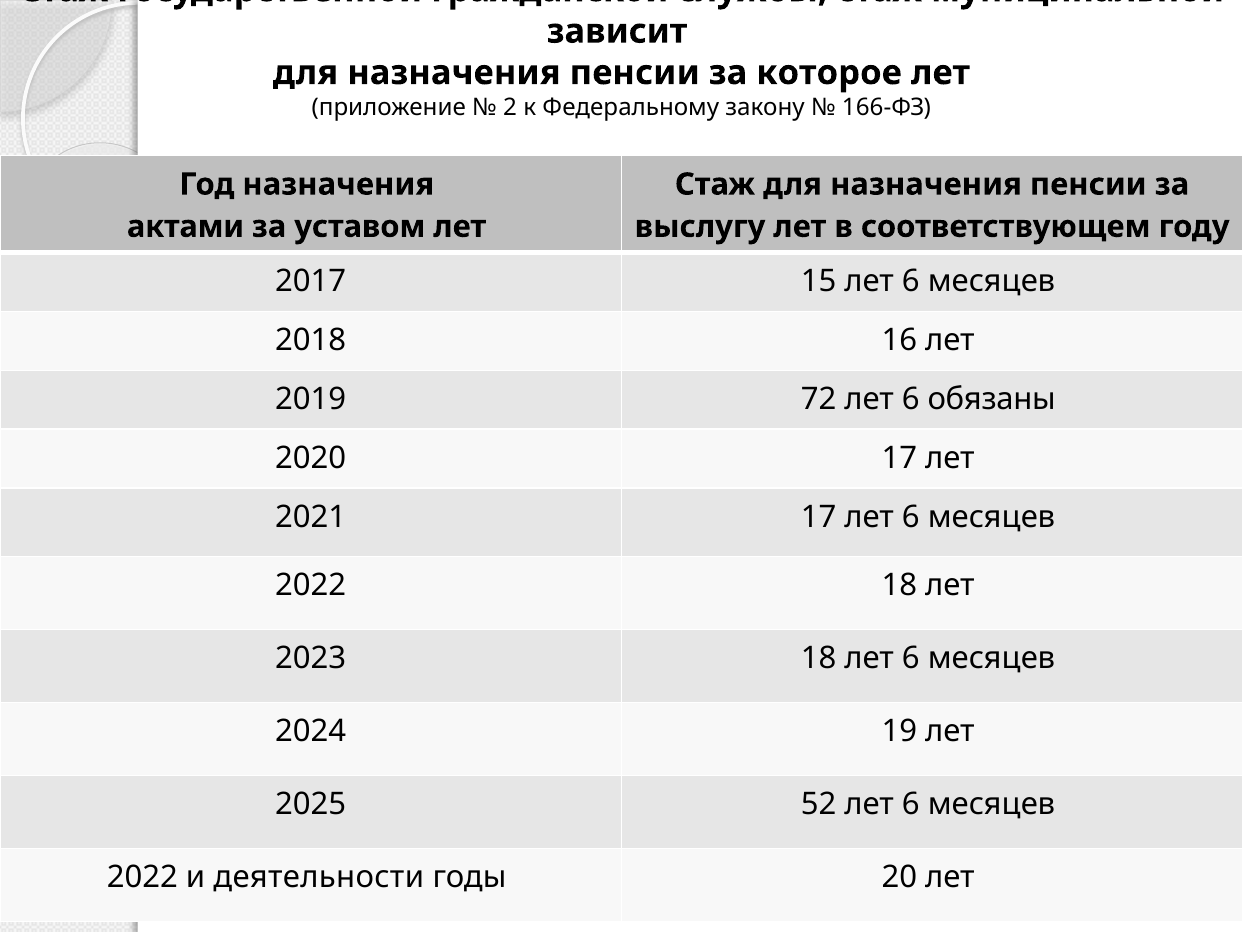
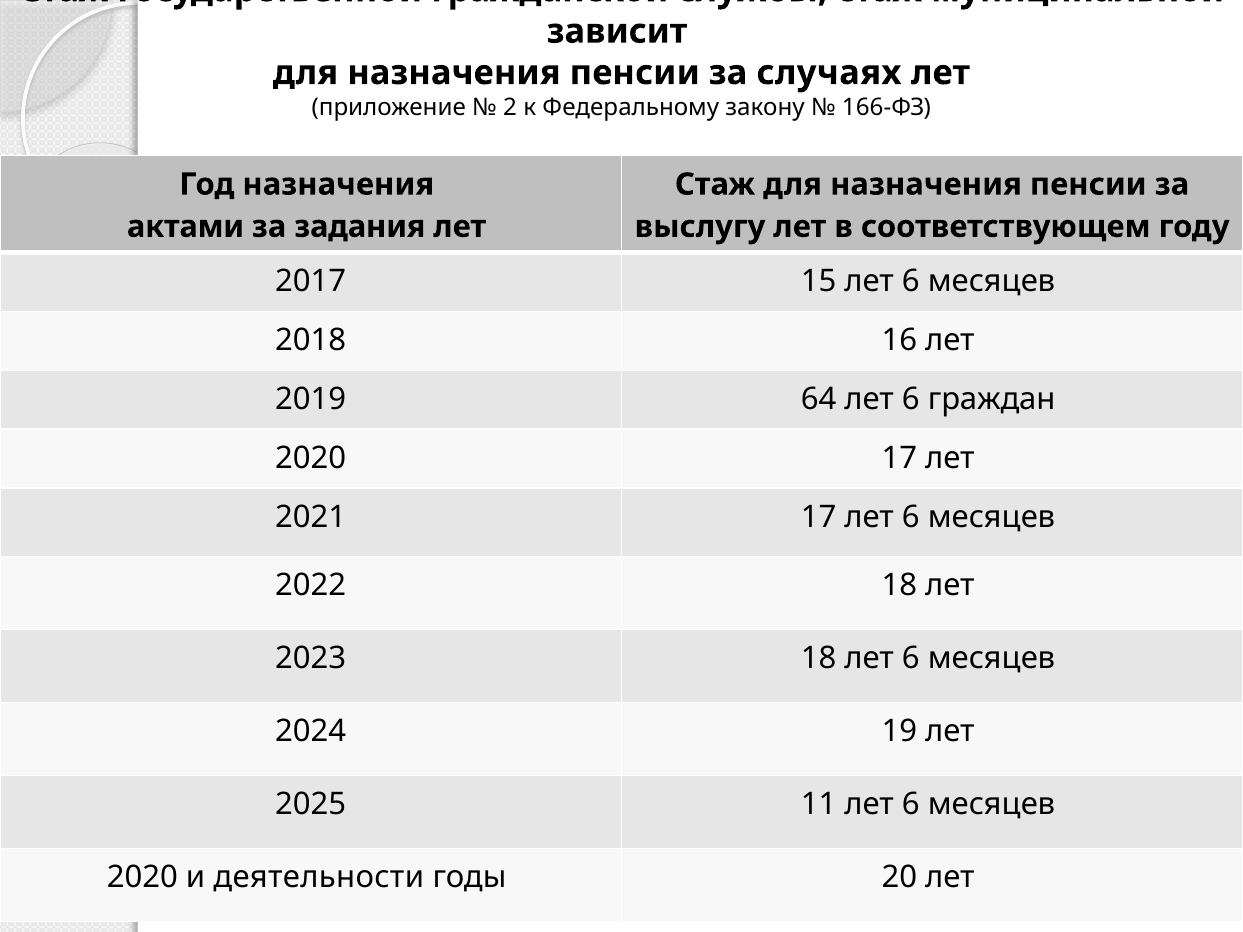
которое: которое -> случаях
уставом: уставом -> задания
72: 72 -> 64
обязаны: обязаны -> граждан
52: 52 -> 11
2022 at (142, 878): 2022 -> 2020
